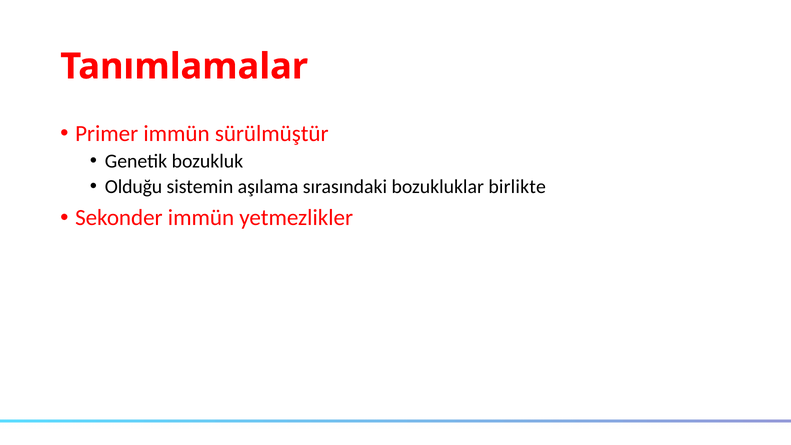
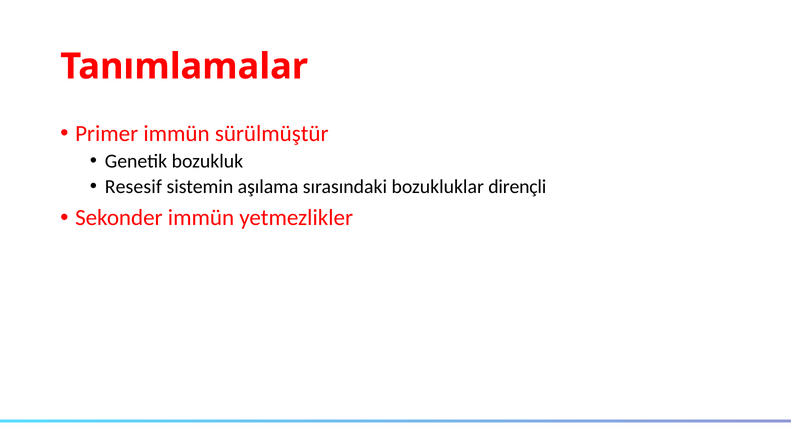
Olduğu: Olduğu -> Resesif
birlikte: birlikte -> dirençli
